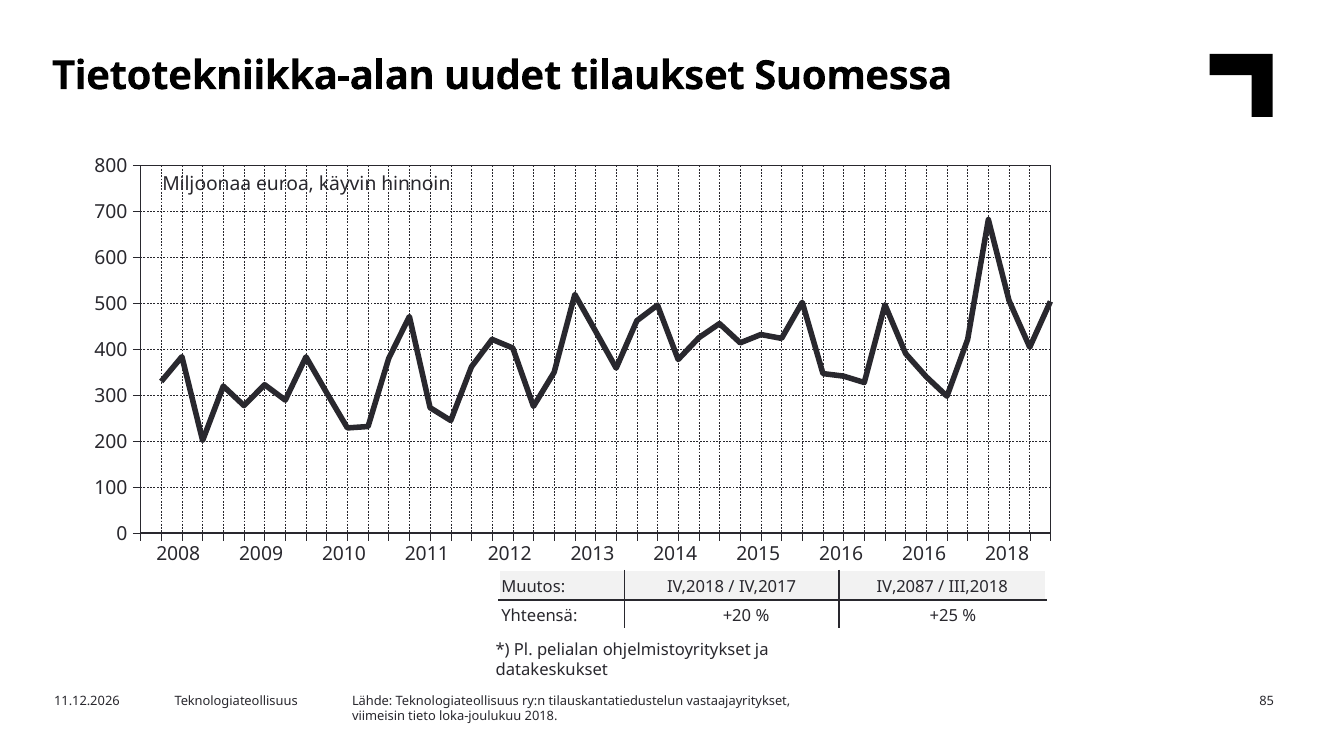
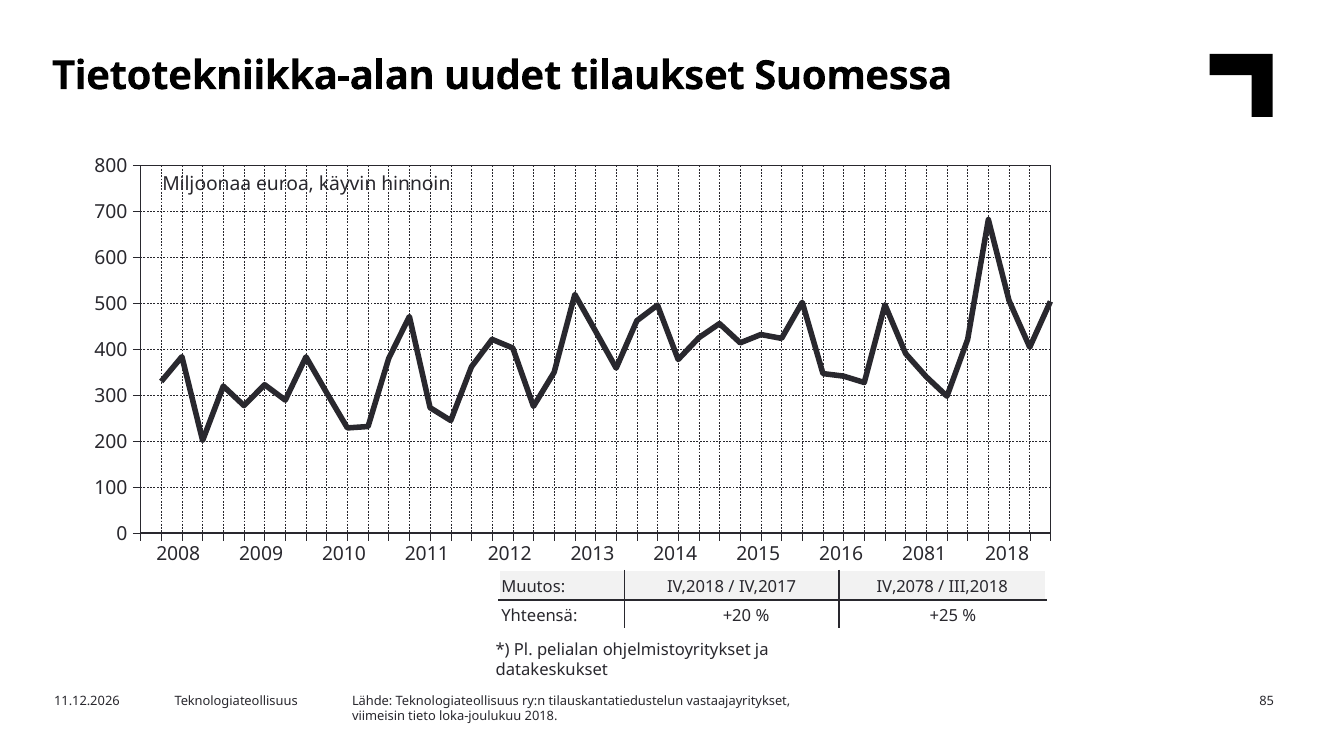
2016 2016: 2016 -> 2081
IV,2087: IV,2087 -> IV,2078
